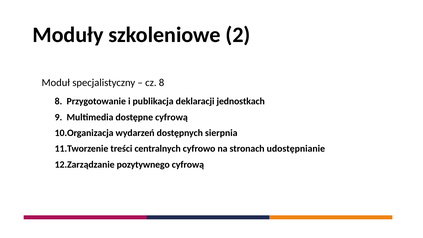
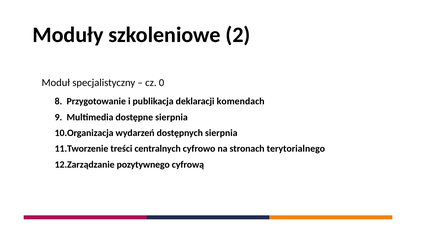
cz 8: 8 -> 0
jednostkach: jednostkach -> komendach
dostępne cyfrową: cyfrową -> sierpnia
udostępnianie: udostępnianie -> terytorialnego
